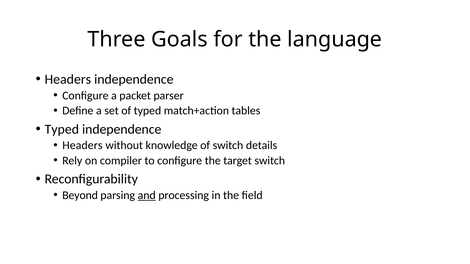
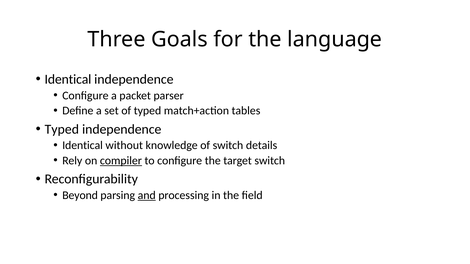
Headers at (68, 79): Headers -> Identical
Headers at (82, 146): Headers -> Identical
compiler underline: none -> present
